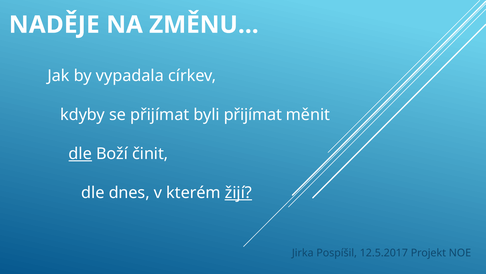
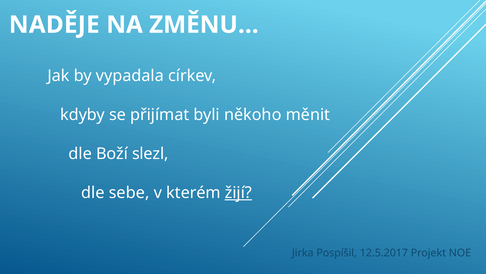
byli přijímat: přijímat -> někoho
dle at (80, 154) underline: present -> none
činit: činit -> slezl
dnes: dnes -> sebe
